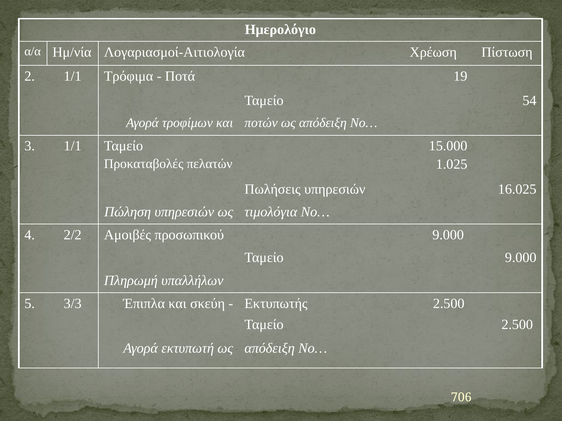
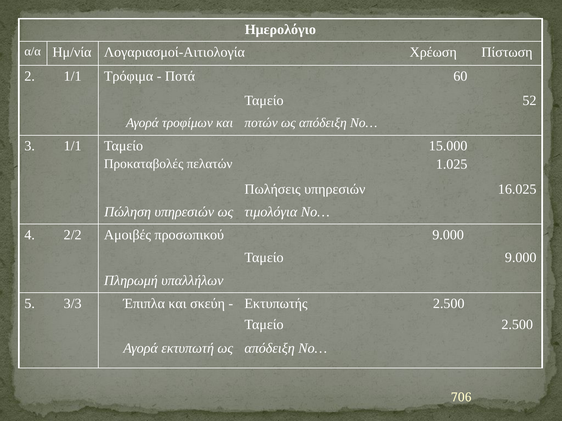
19: 19 -> 60
54: 54 -> 52
